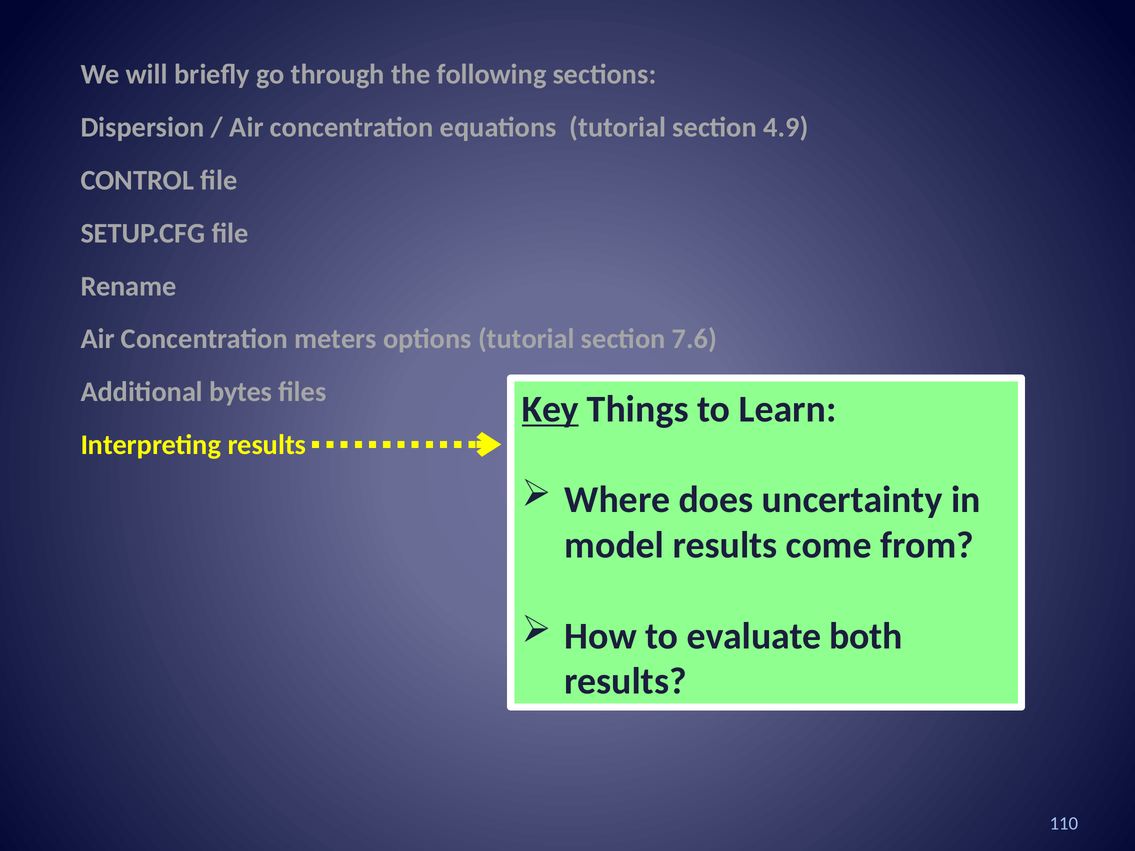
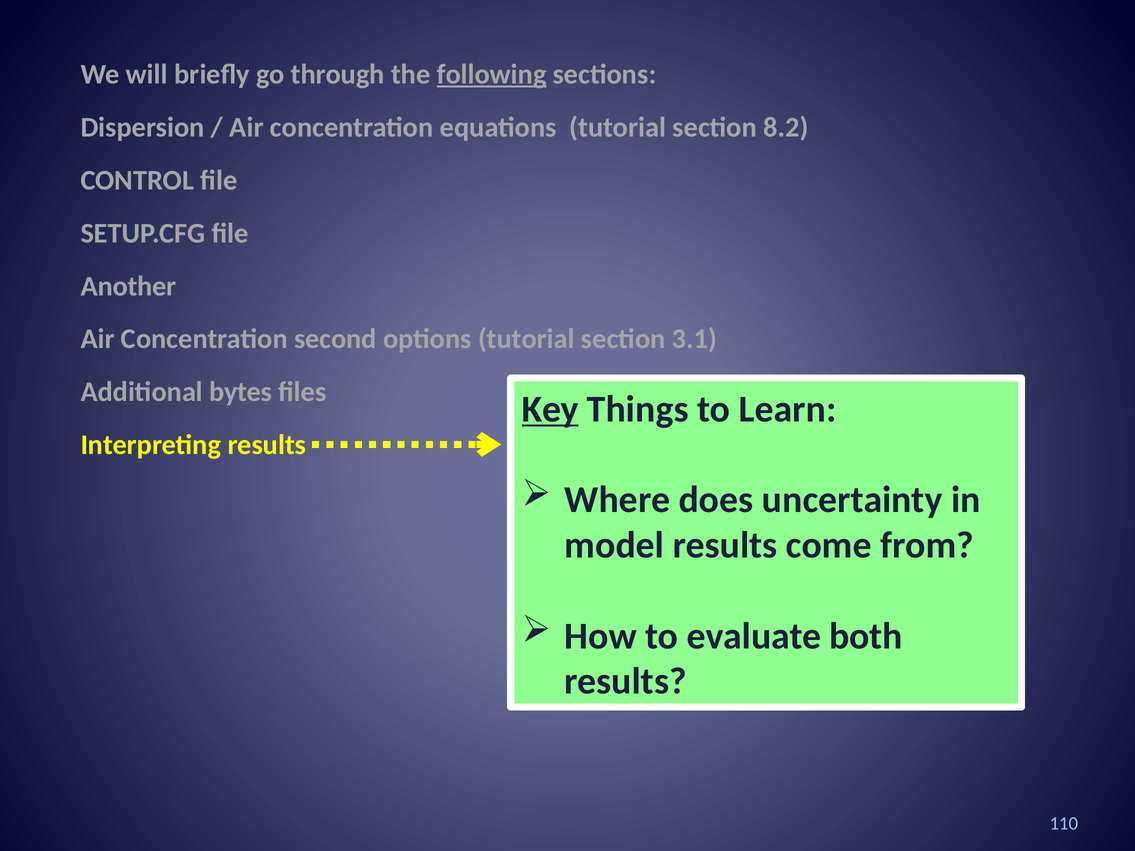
following underline: none -> present
4.9: 4.9 -> 8.2
Rename: Rename -> Another
meters: meters -> second
7.6: 7.6 -> 3.1
